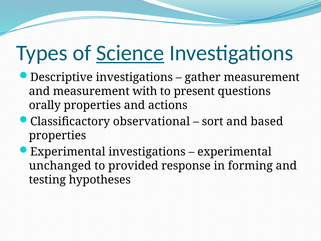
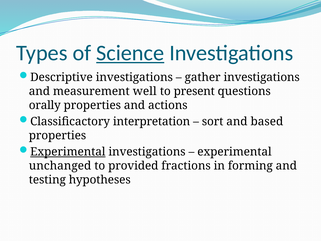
gather measurement: measurement -> investigations
with: with -> well
observational: observational -> interpretation
Experimental at (68, 152) underline: none -> present
response: response -> fractions
